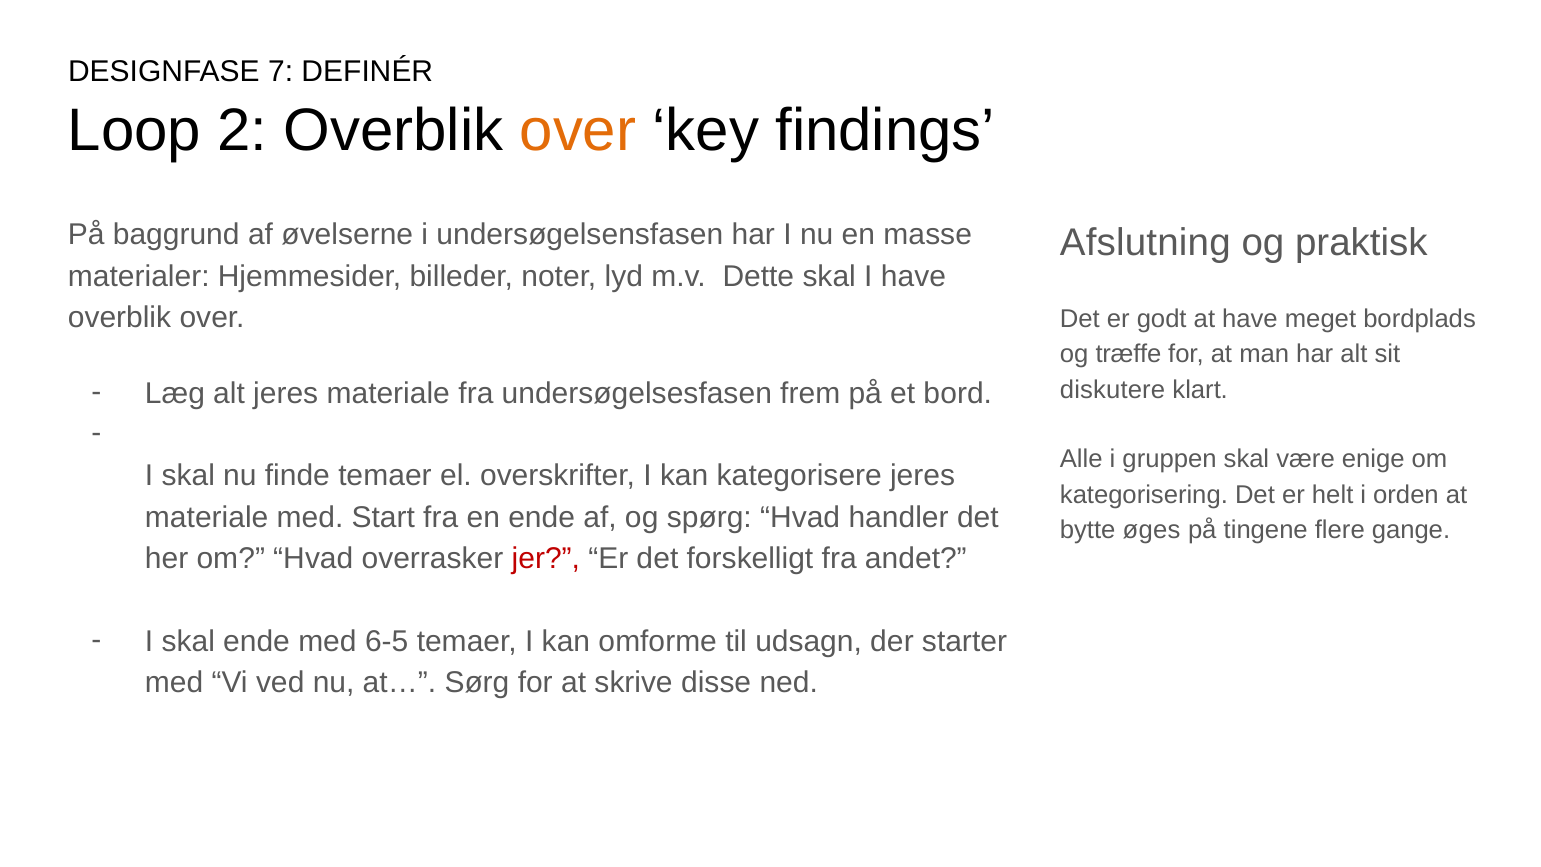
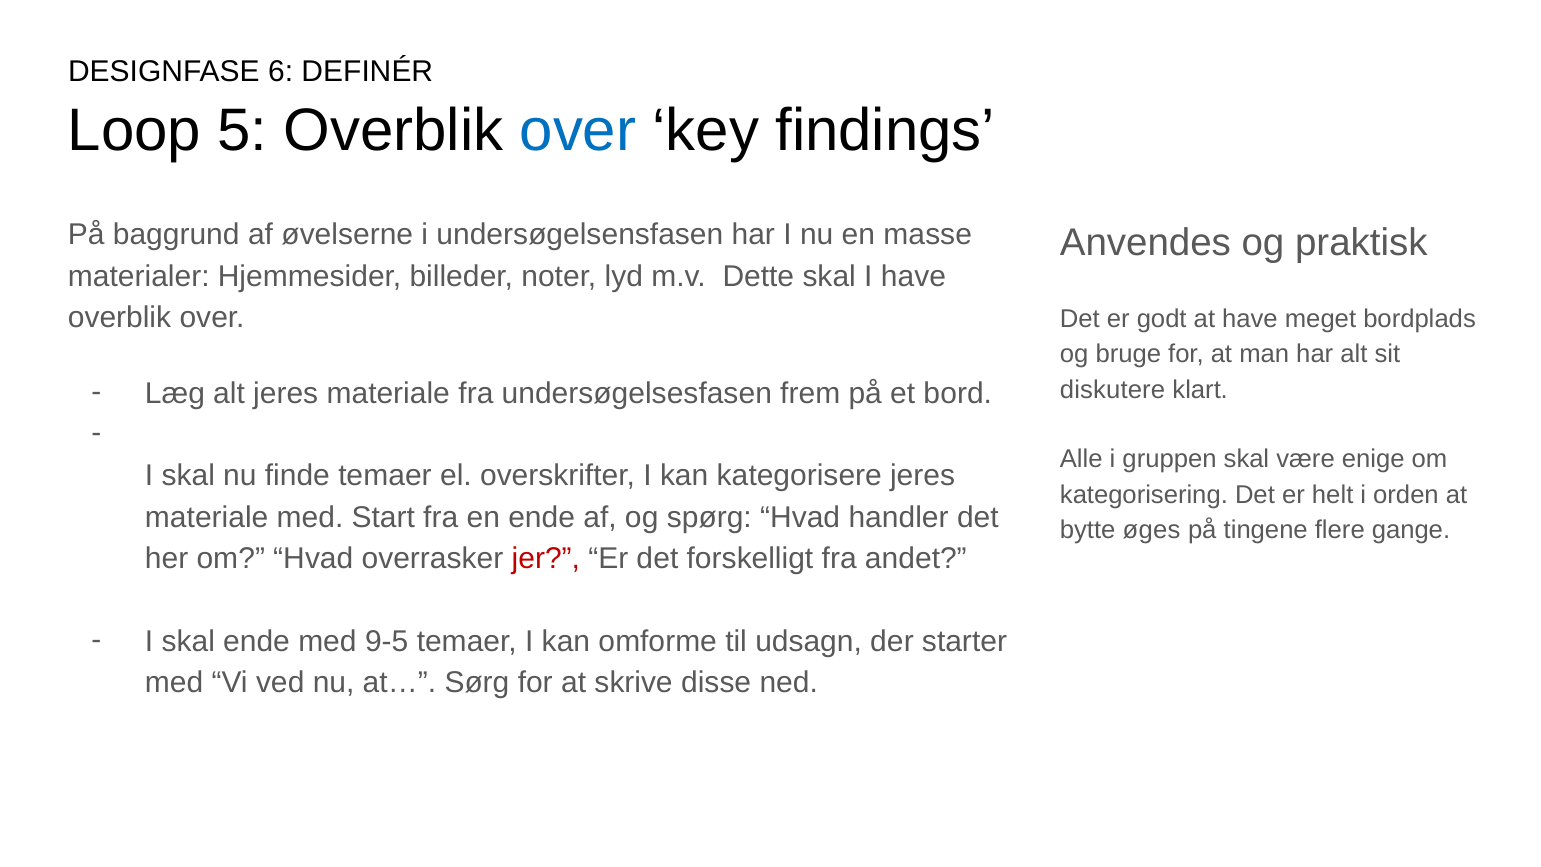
7: 7 -> 6
2: 2 -> 5
over at (578, 131) colour: orange -> blue
Afslutning: Afslutning -> Anvendes
træffe: træffe -> bruge
6-5: 6-5 -> 9-5
